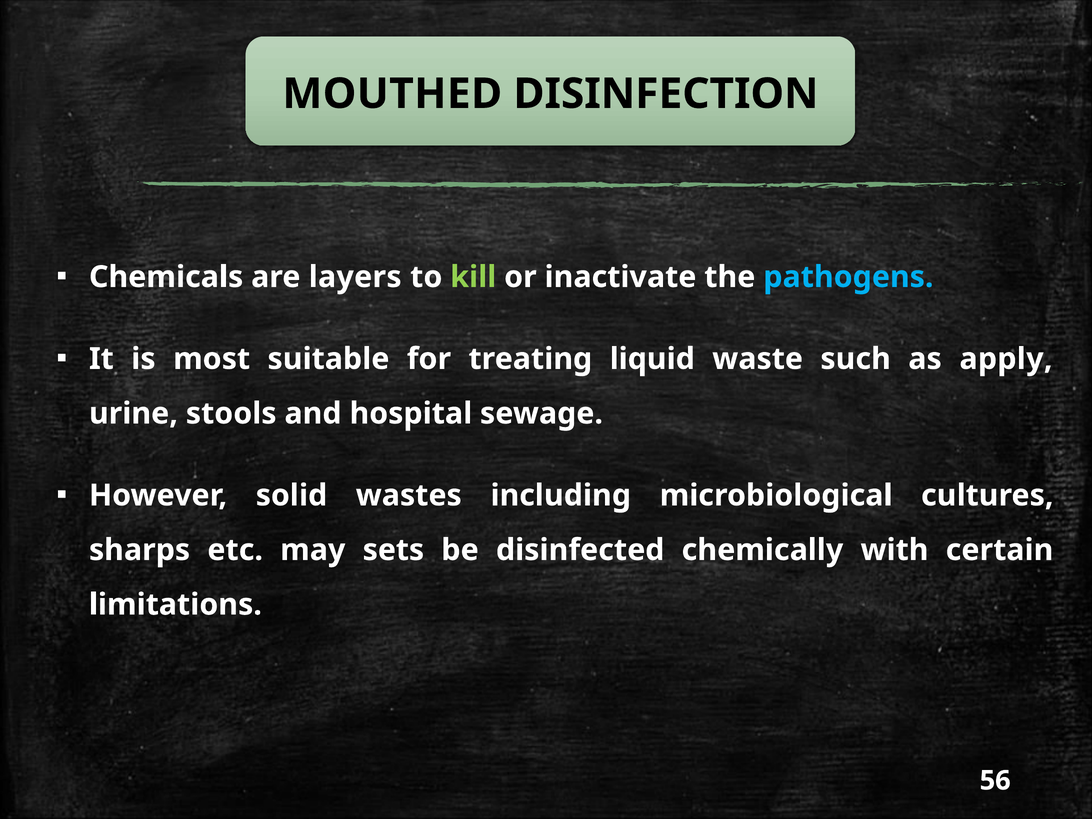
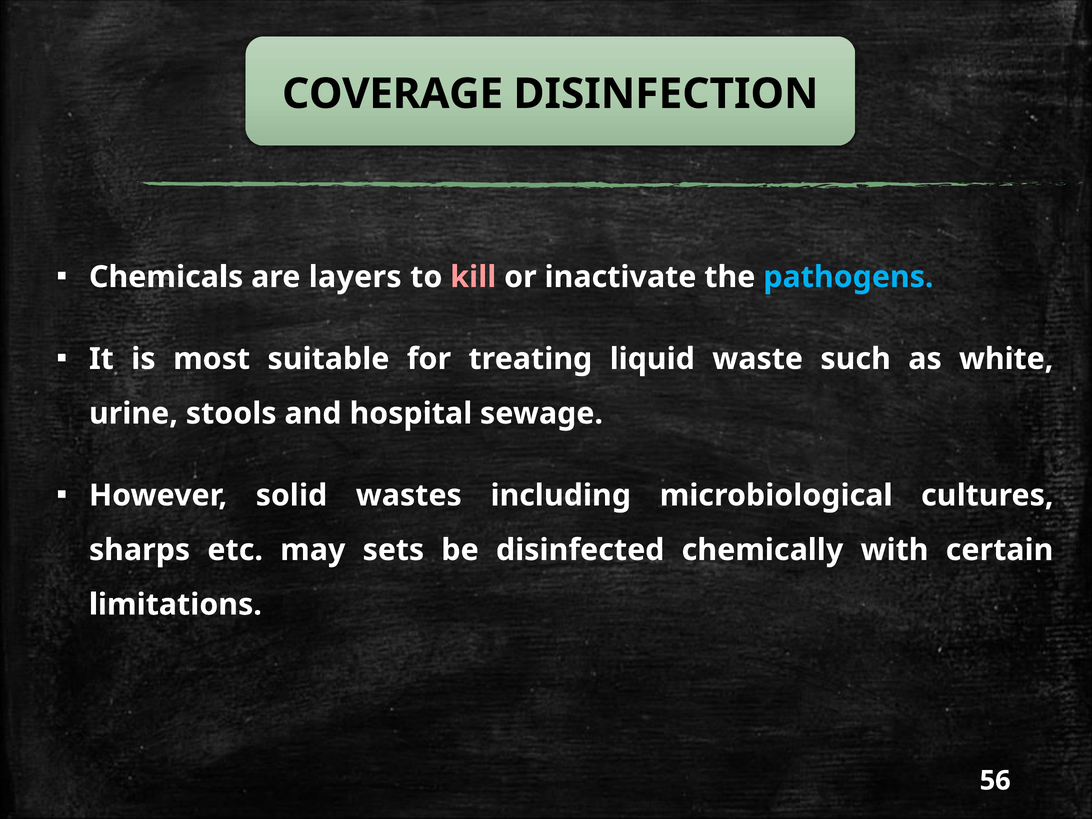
MOUTHED: MOUTHED -> COVERAGE
kill colour: light green -> pink
apply: apply -> white
